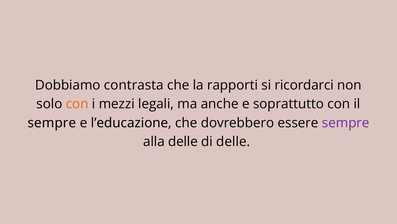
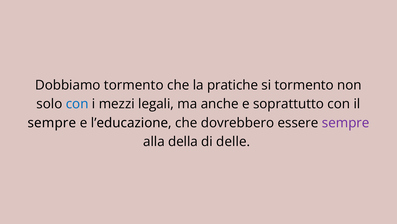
Dobbiamo contrasta: contrasta -> tormento
rapporti: rapporti -> pratiche
si ricordarci: ricordarci -> tormento
con at (77, 104) colour: orange -> blue
alla delle: delle -> della
